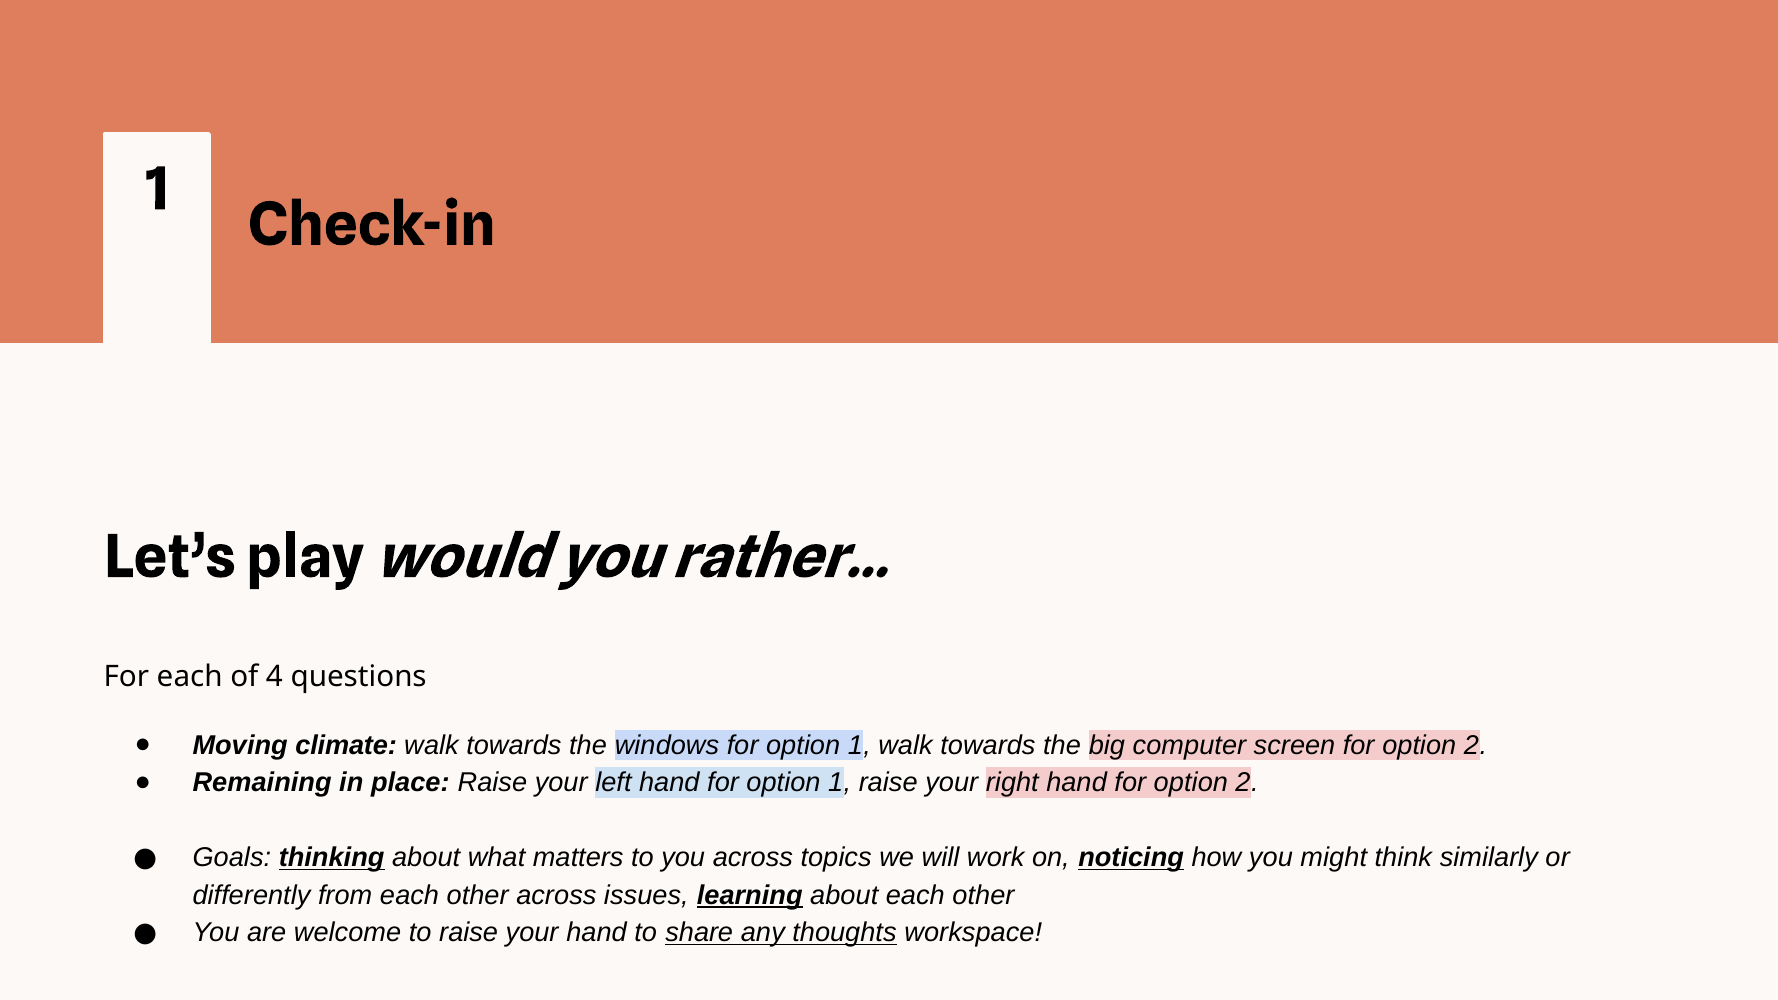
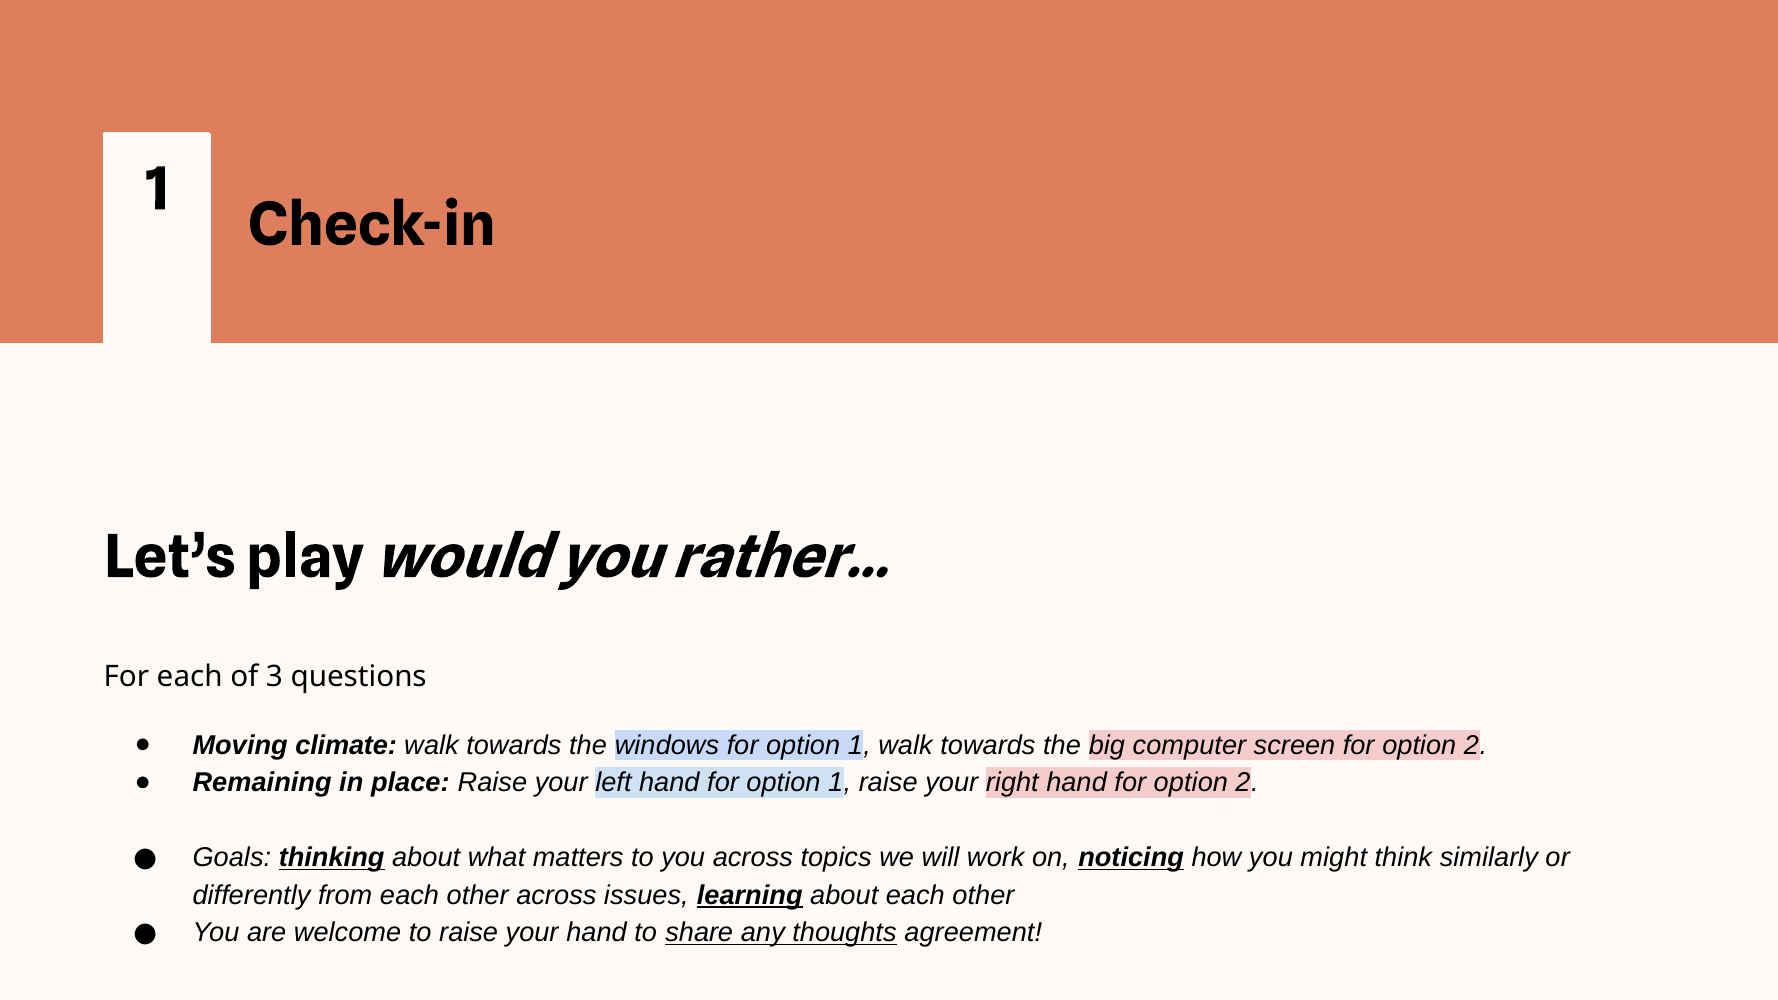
4: 4 -> 3
workspace: workspace -> agreement
